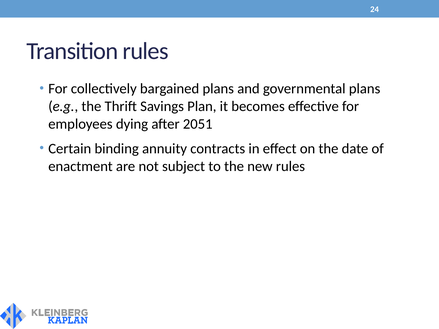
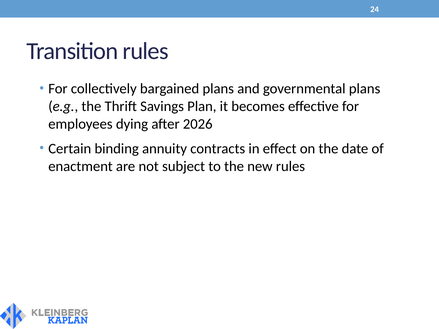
2051: 2051 -> 2026
